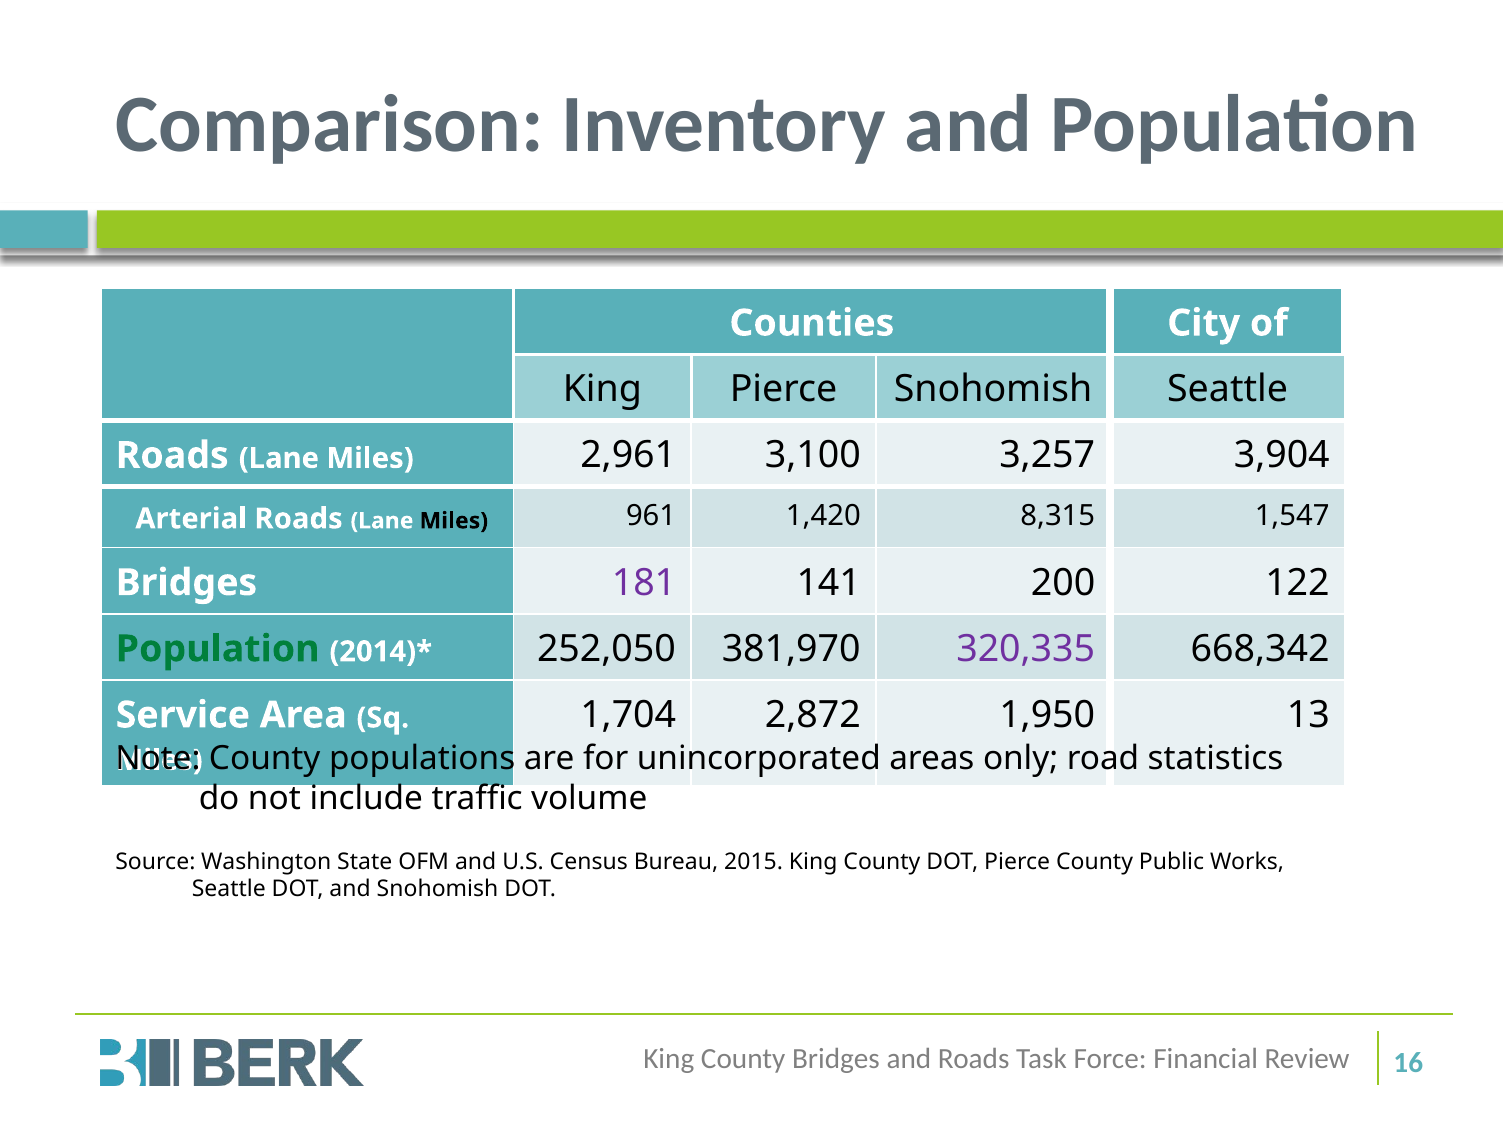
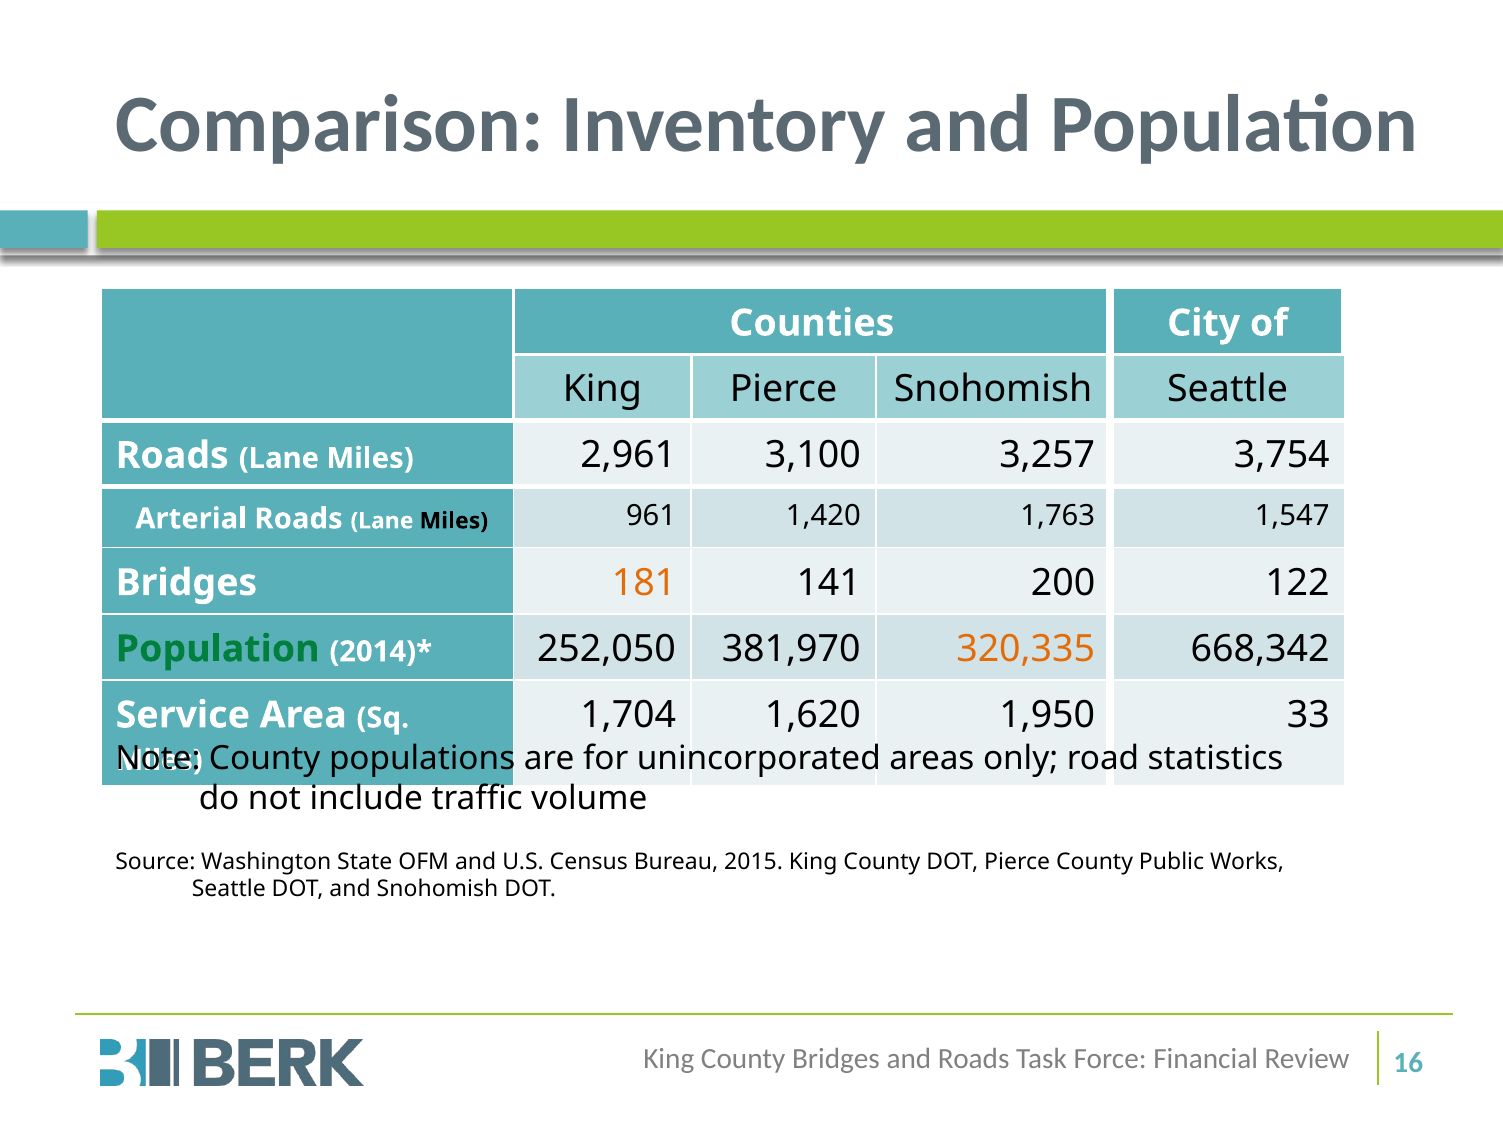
3,904: 3,904 -> 3,754
8,315: 8,315 -> 1,763
181 colour: purple -> orange
320,335 colour: purple -> orange
2,872: 2,872 -> 1,620
13: 13 -> 33
